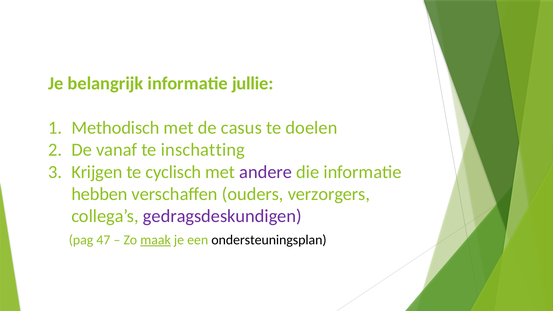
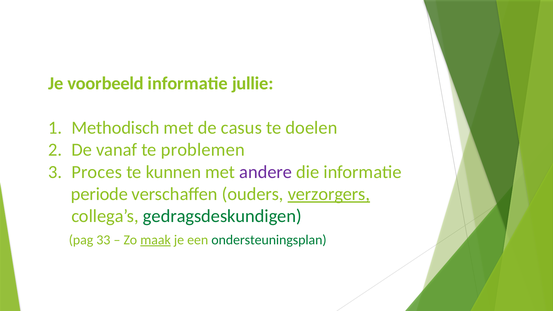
belangrijk: belangrijk -> voorbeeld
inschatting: inschatting -> problemen
Krijgen: Krijgen -> Proces
cyclisch: cyclisch -> kunnen
hebben: hebben -> periode
verzorgers underline: none -> present
gedragsdeskundigen colour: purple -> green
47: 47 -> 33
ondersteuningsplan colour: black -> green
